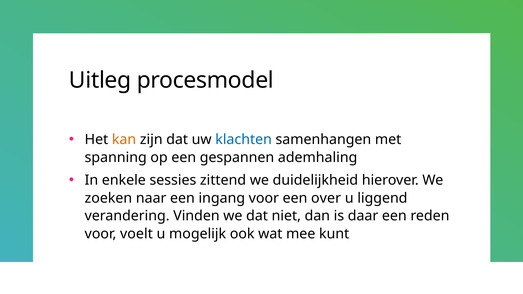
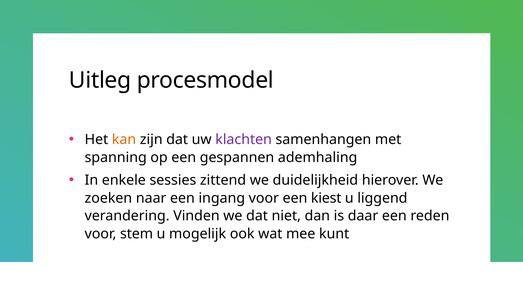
klachten colour: blue -> purple
over: over -> kiest
voelt: voelt -> stem
